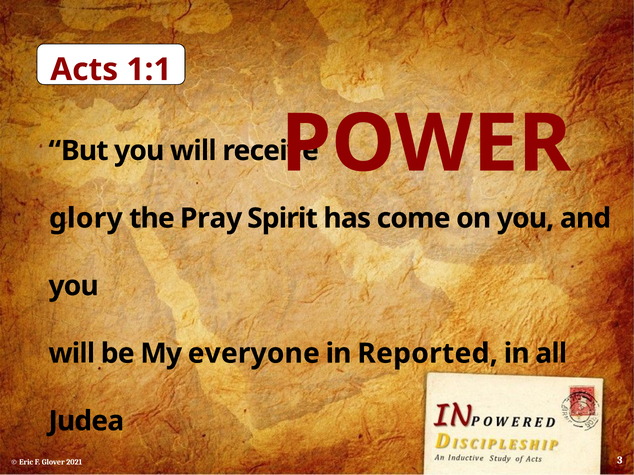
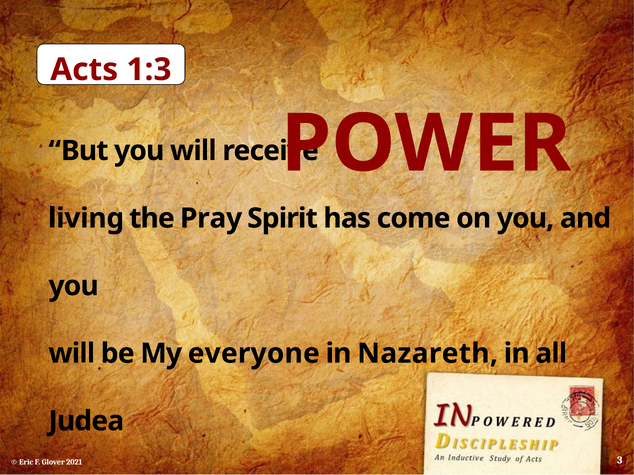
1:1: 1:1 -> 1:3
glory: glory -> living
Reported: Reported -> Nazareth
